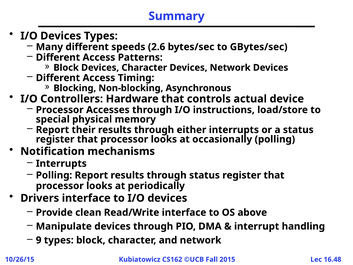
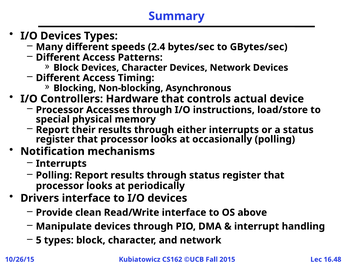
2.6: 2.6 -> 2.4
9: 9 -> 5
